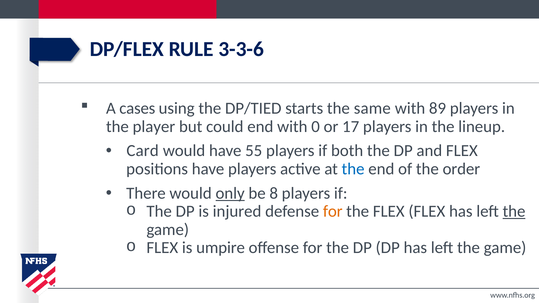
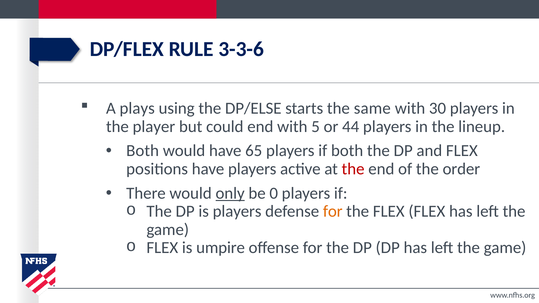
cases: cases -> plays
DP/TIED: DP/TIED -> DP/ELSE
89: 89 -> 30
0: 0 -> 5
17: 17 -> 44
Card at (143, 151): Card -> Both
55: 55 -> 65
the at (353, 169) colour: blue -> red
8: 8 -> 0
is injured: injured -> players
the at (514, 211) underline: present -> none
